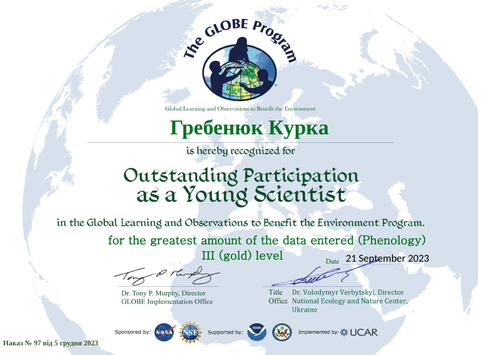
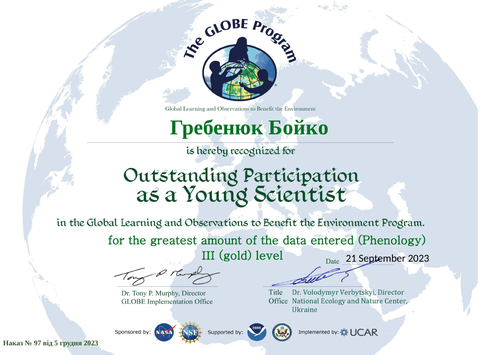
Курка: Курка -> Бойко
